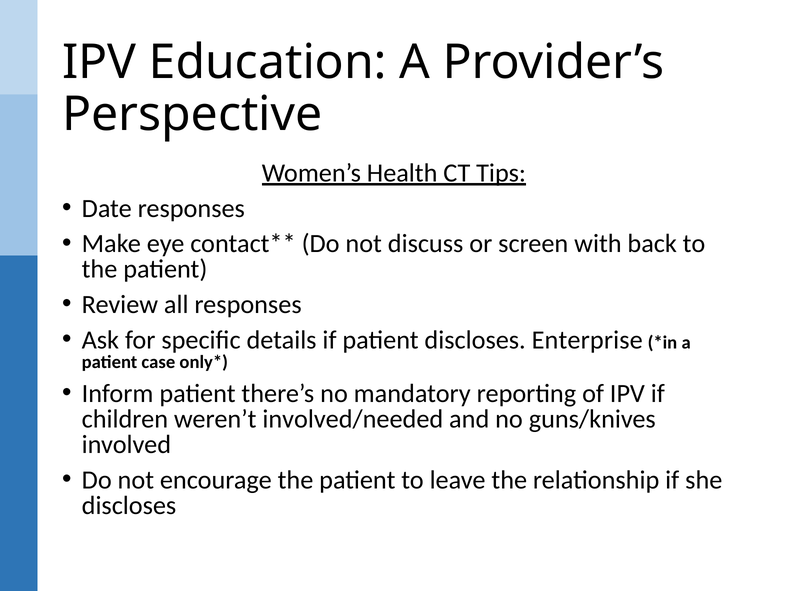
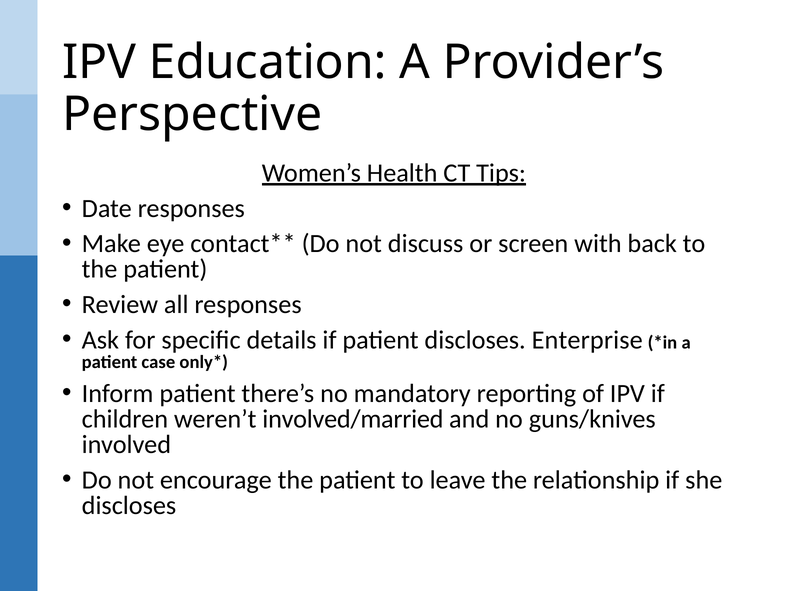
involved/needed: involved/needed -> involved/married
